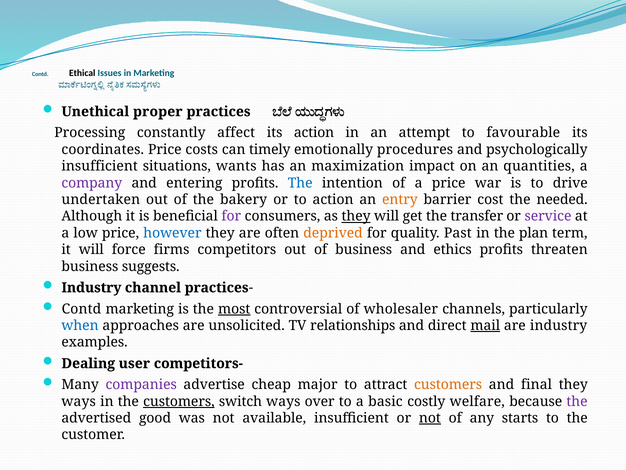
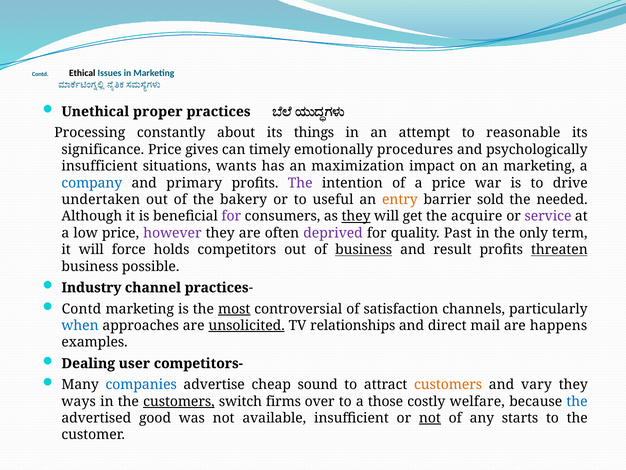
affect: affect -> about
its action: action -> things
favourable: favourable -> reasonable
coordinates: coordinates -> significance
costs: costs -> gives
an quantities: quantities -> marketing
company colour: purple -> blue
entering: entering -> primary
The at (300, 183) colour: blue -> purple
to action: action -> useful
cost: cost -> sold
transfer: transfer -> acquire
however colour: blue -> purple
deprived colour: orange -> purple
plan: plan -> only
firms: firms -> holds
business at (364, 250) underline: none -> present
ethics: ethics -> result
threaten underline: none -> present
suggests: suggests -> possible
wholesaler: wholesaler -> satisfaction
unsolicited underline: none -> present
mail underline: present -> none
are industry: industry -> happens
companies colour: purple -> blue
major: major -> sound
final: final -> vary
switch ways: ways -> firms
basic: basic -> those
the at (577, 401) colour: purple -> blue
